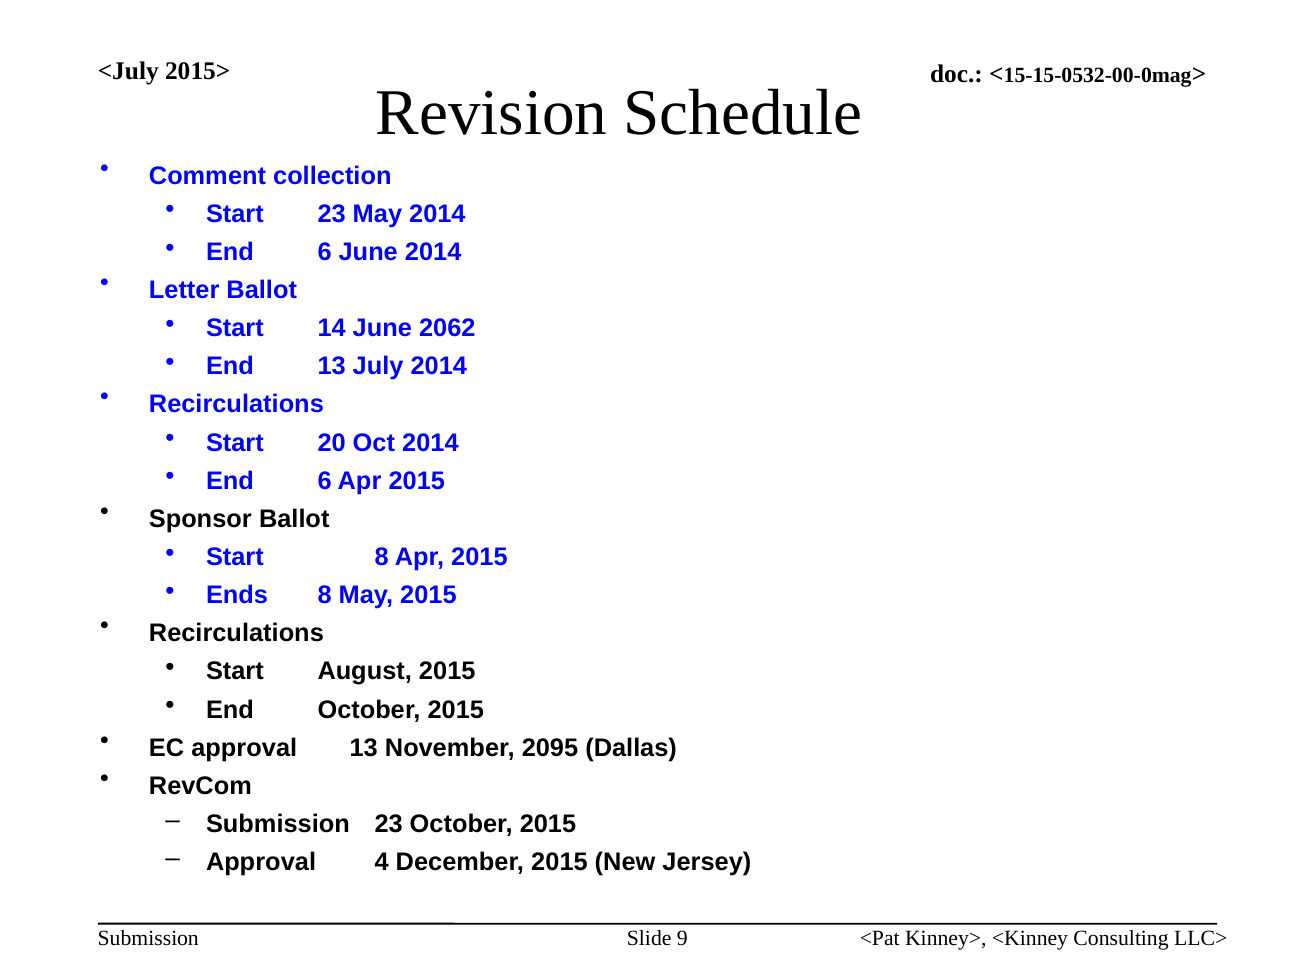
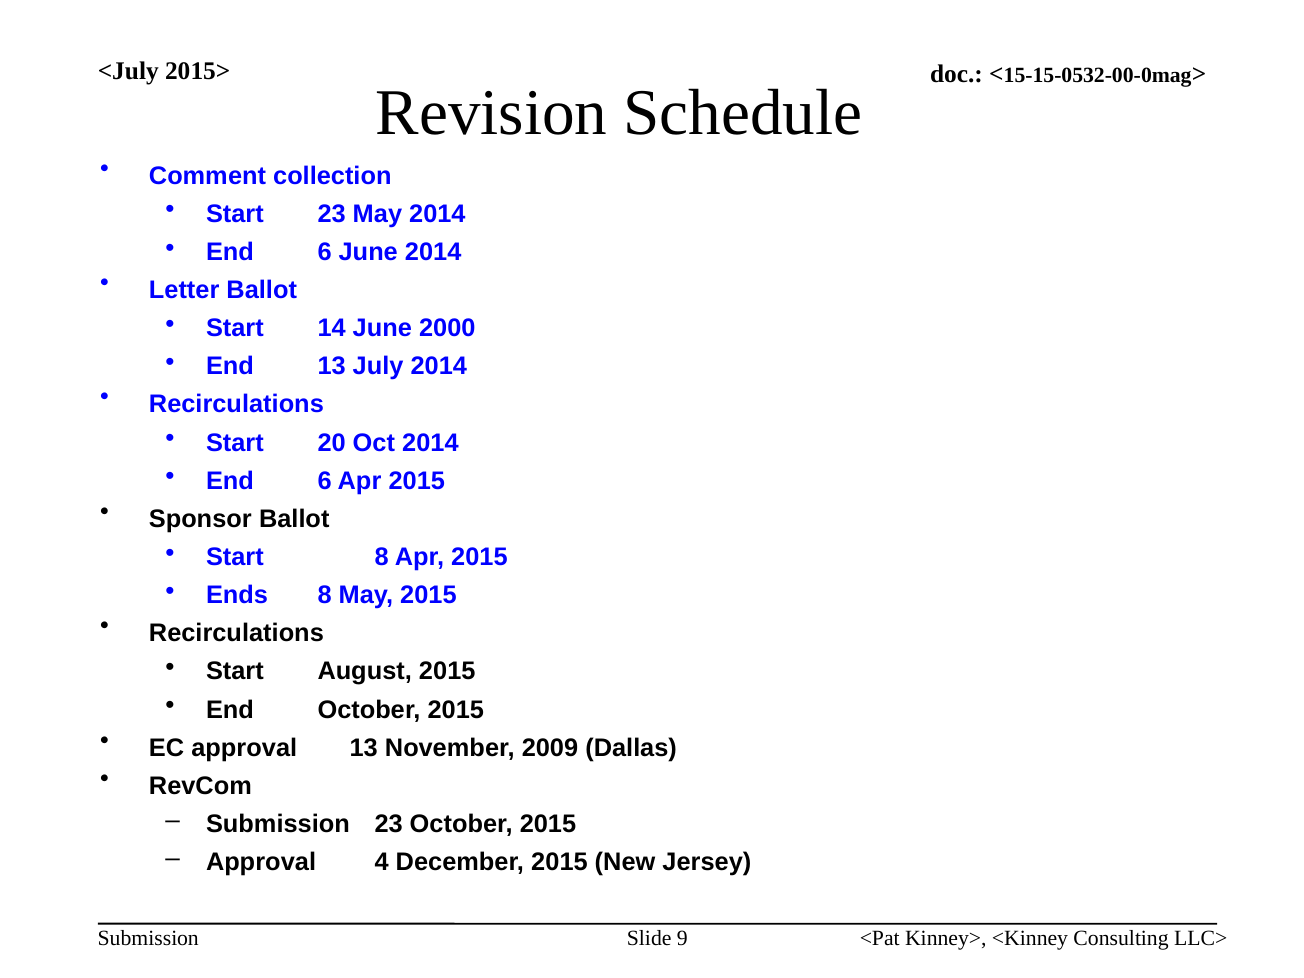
2062: 2062 -> 2000
2095: 2095 -> 2009
